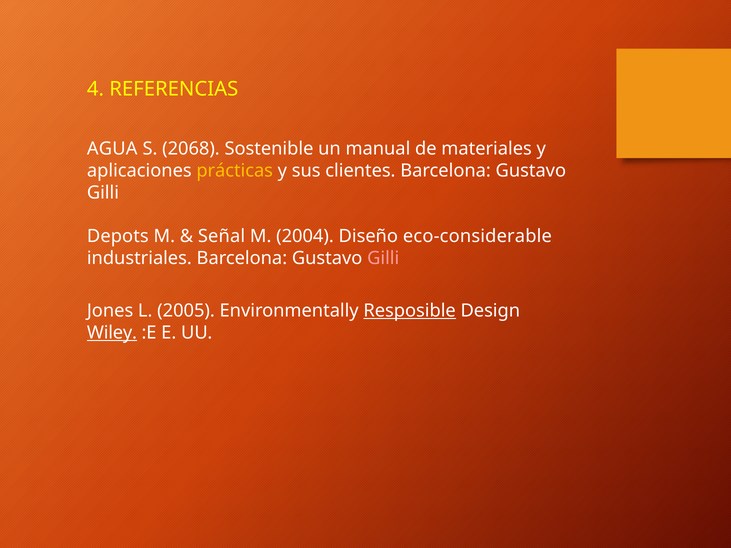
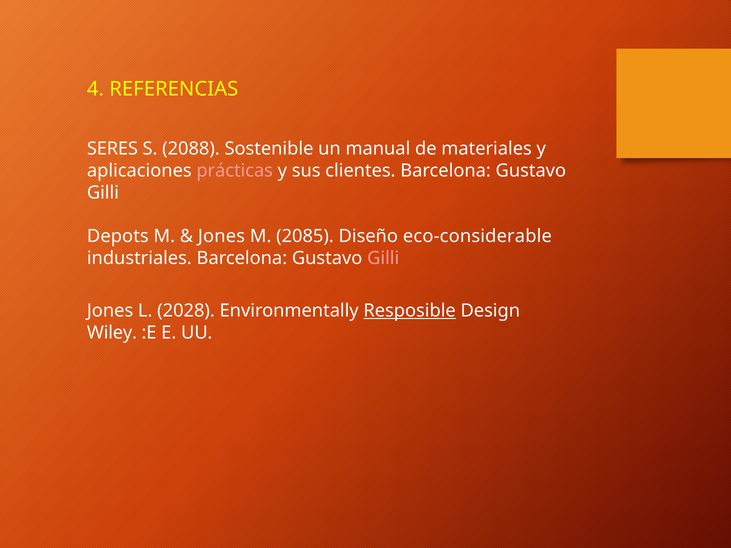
AGUA: AGUA -> SERES
2068: 2068 -> 2088
prácticas colour: yellow -> pink
Señal at (222, 237): Señal -> Jones
2004: 2004 -> 2085
2005: 2005 -> 2028
Wiley underline: present -> none
